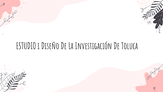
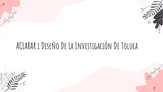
ESTUDIO: ESTUDIO -> ACLARAR
